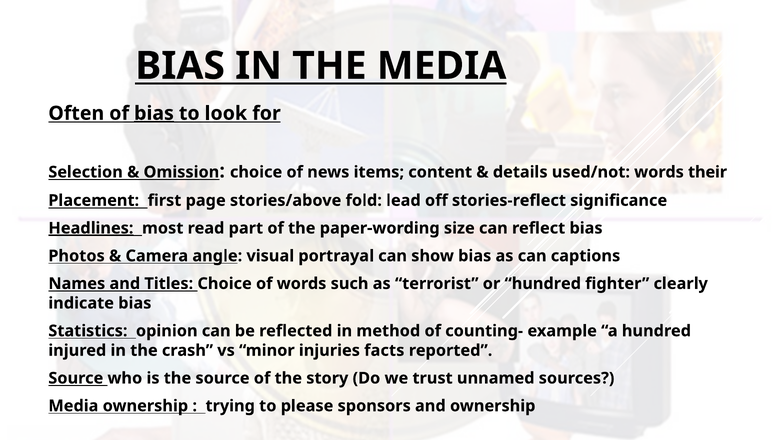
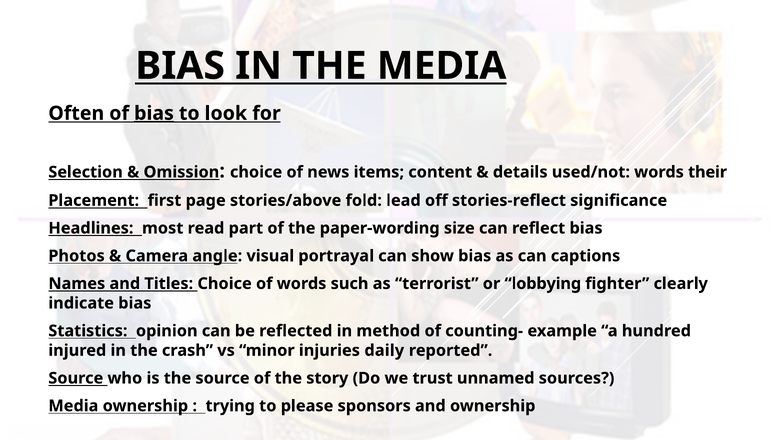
Headlines underline: present -> none
or hundred: hundred -> lobbying
facts: facts -> daily
